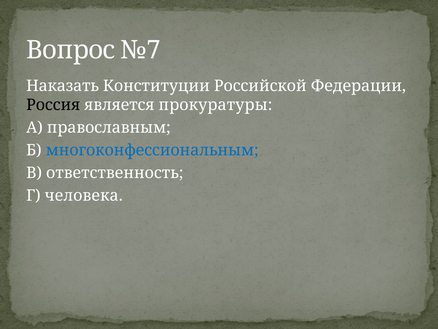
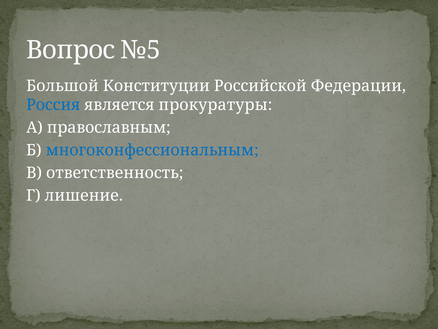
№7: №7 -> №5
Наказать: Наказать -> Большой
Россия colour: black -> blue
человека: человека -> лишение
